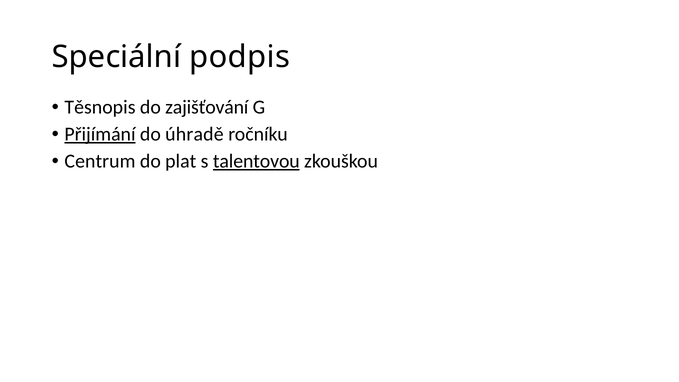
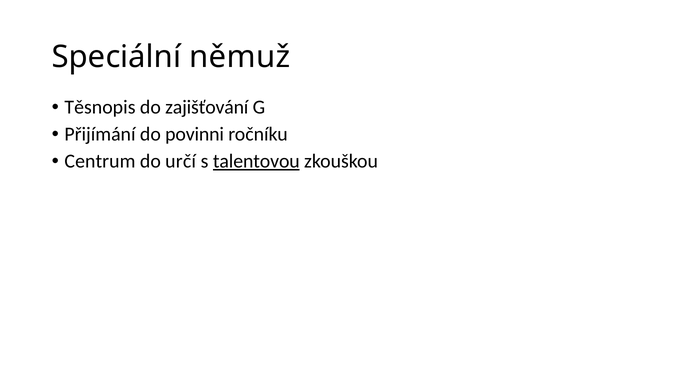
podpis: podpis -> němuž
Přijímání underline: present -> none
úhradě: úhradě -> povinni
plat: plat -> určí
